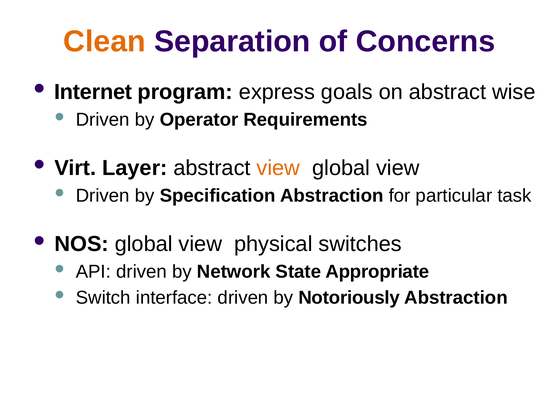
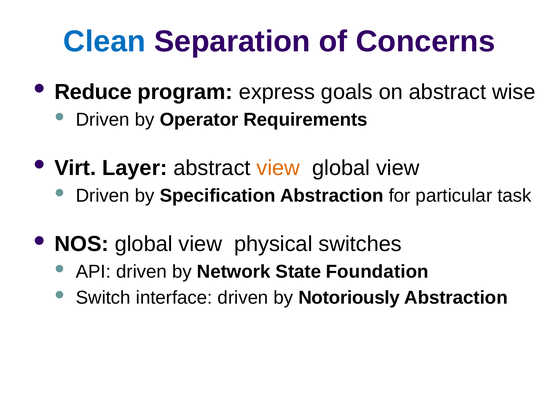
Clean colour: orange -> blue
Internet: Internet -> Reduce
Appropriate: Appropriate -> Foundation
